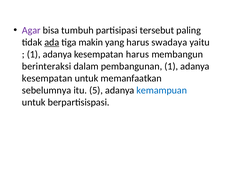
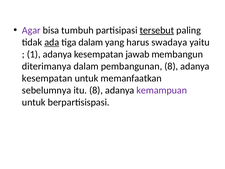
tersebut underline: none -> present
tiga makin: makin -> dalam
kesempatan harus: harus -> jawab
berinteraksi: berinteraksi -> diterimanya
pembangunan 1: 1 -> 8
itu 5: 5 -> 8
kemampuan colour: blue -> purple
